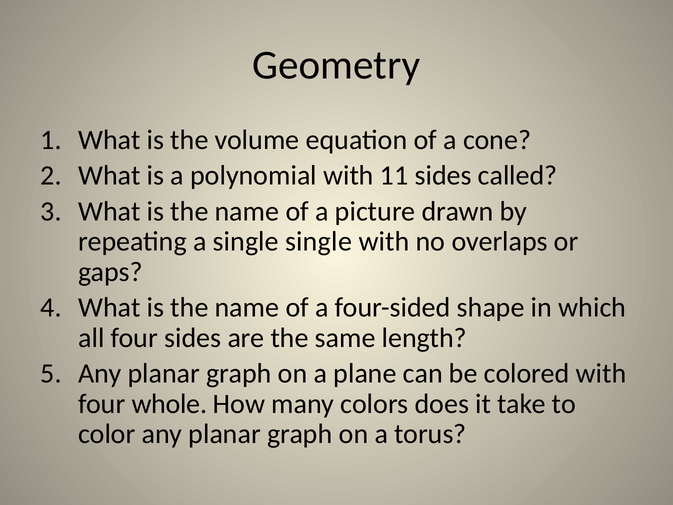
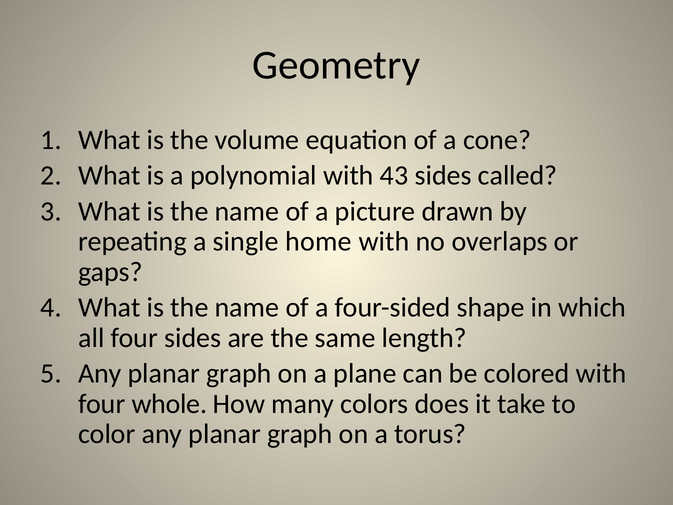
11: 11 -> 43
single single: single -> home
